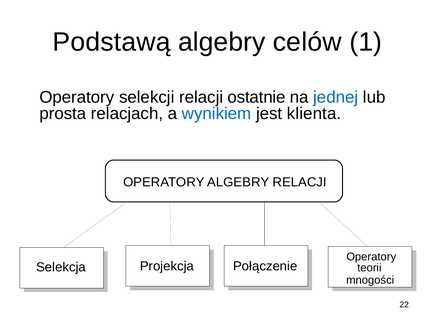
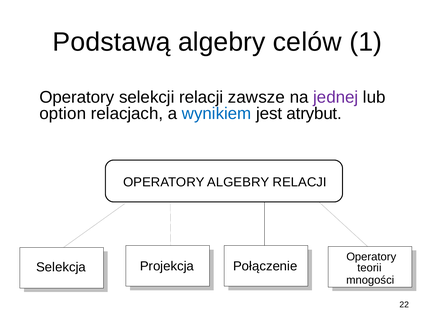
ostatnie: ostatnie -> zawsze
jednej colour: blue -> purple
prosta: prosta -> option
klienta: klienta -> atrybut
